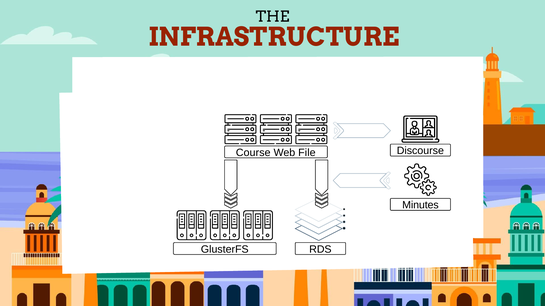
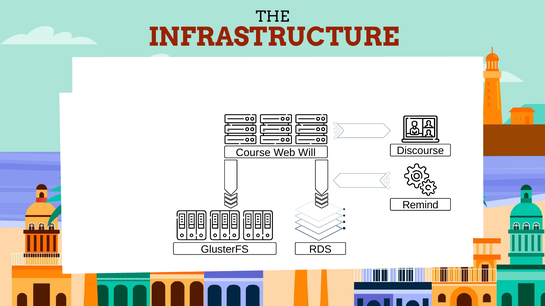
File: File -> Will
Minutes: Minutes -> Remind
